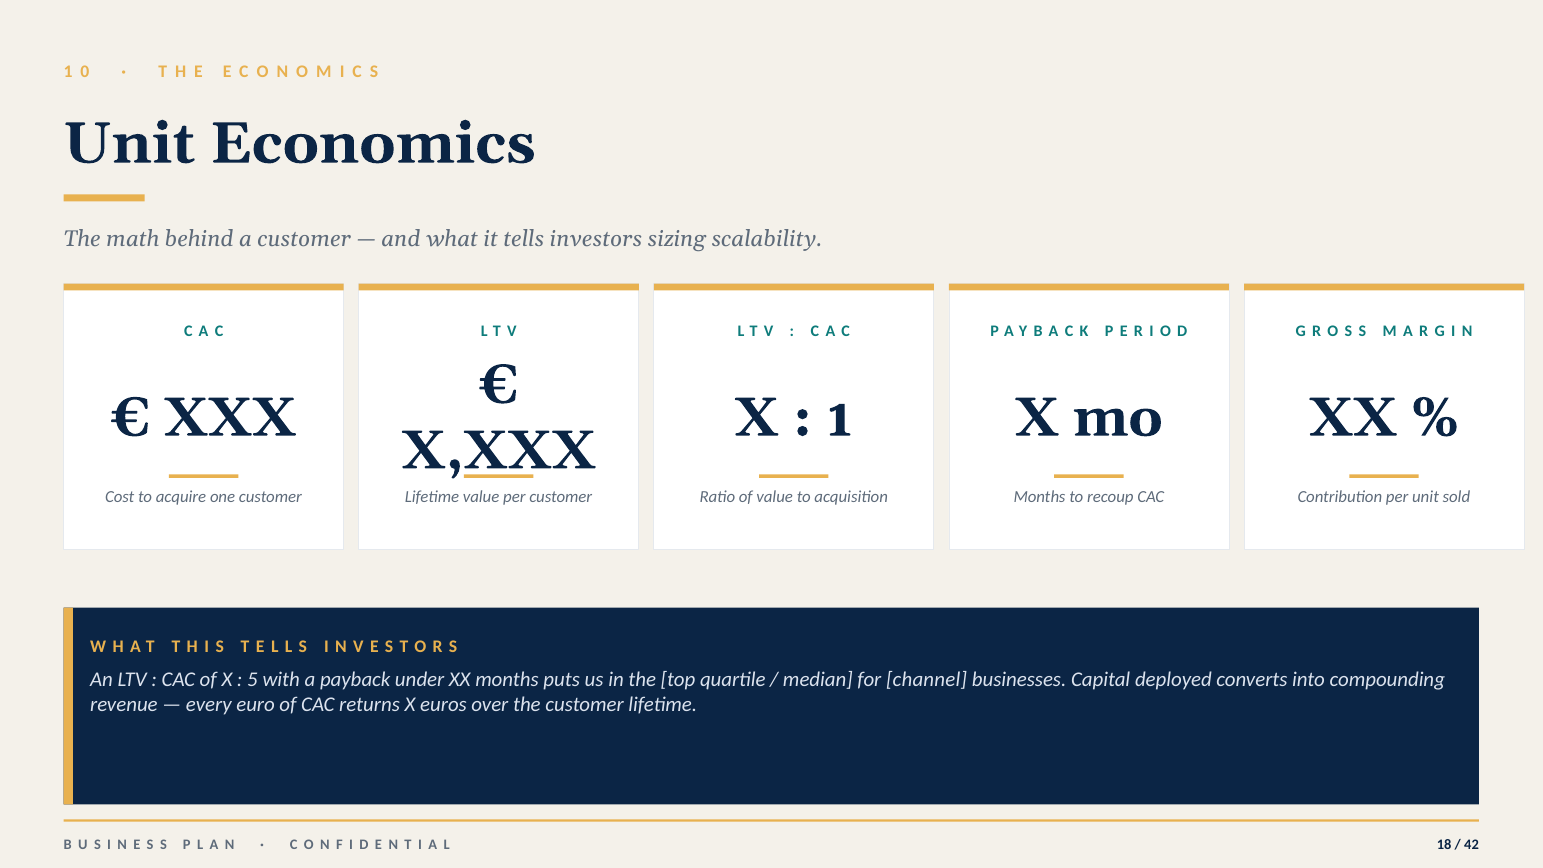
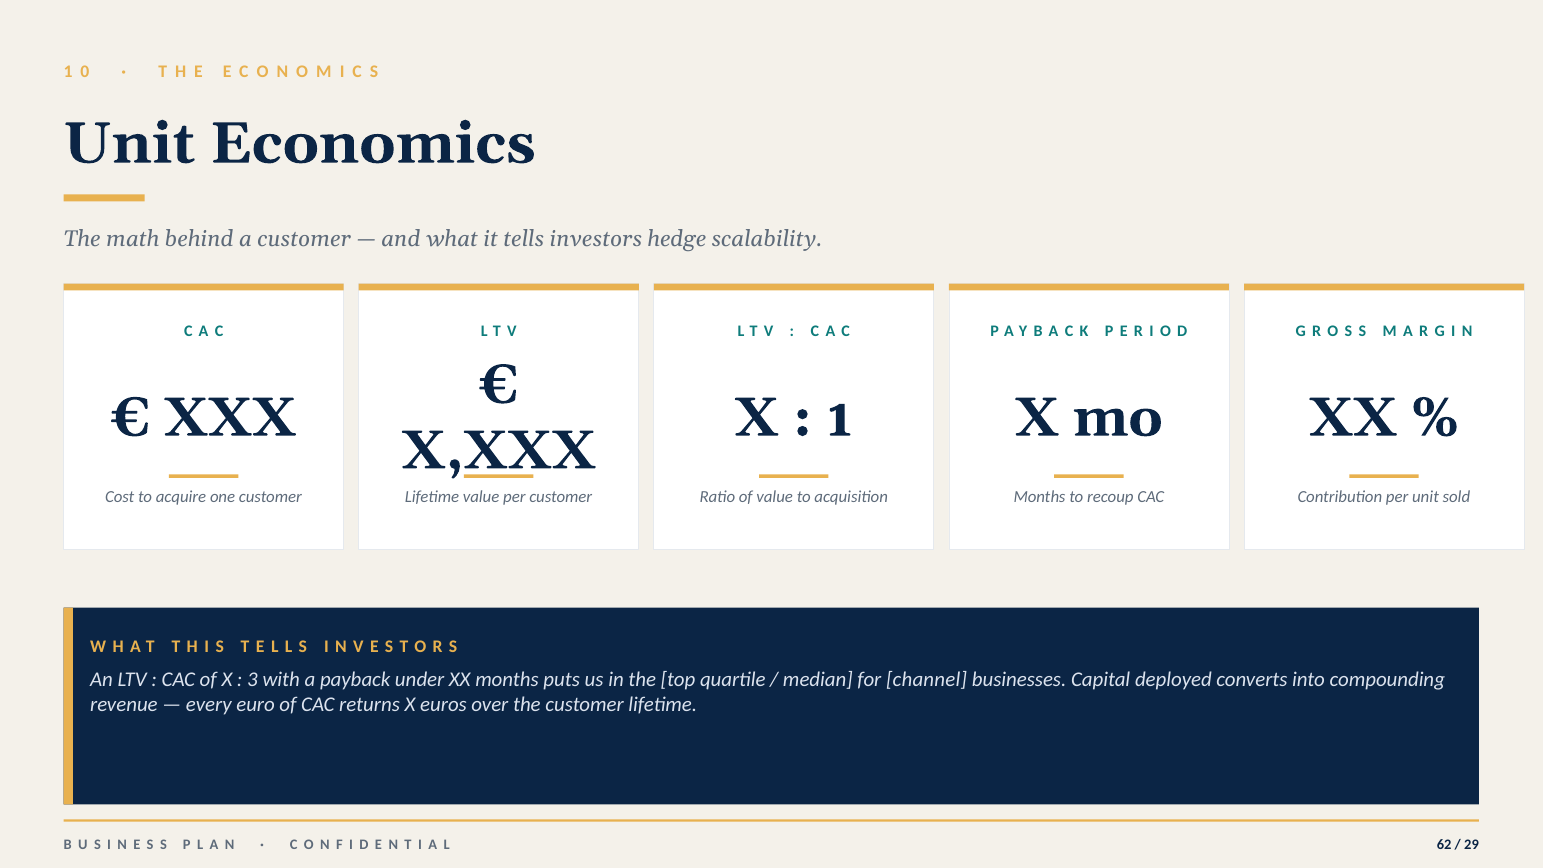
sizing: sizing -> hedge
5: 5 -> 3
18: 18 -> 62
42: 42 -> 29
